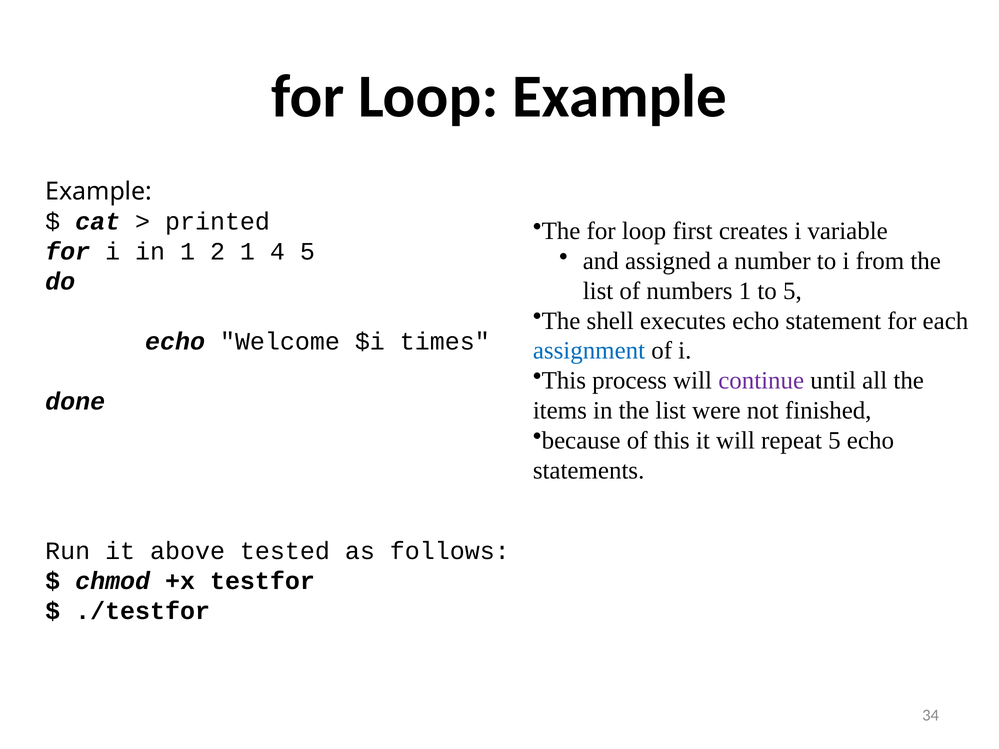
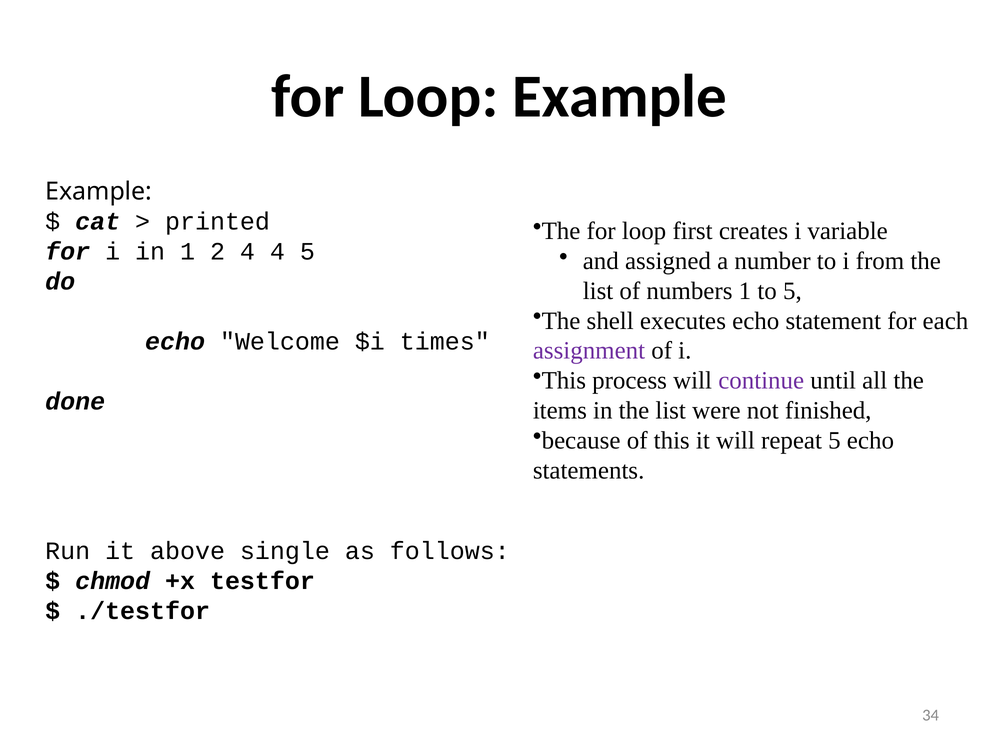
2 1: 1 -> 4
assignment colour: blue -> purple
tested: tested -> single
